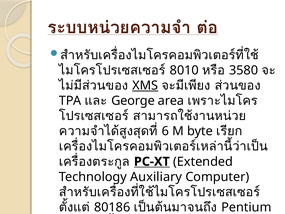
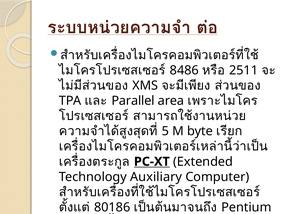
8010: 8010 -> 8486
3580: 3580 -> 2511
XMS underline: present -> none
George: George -> Parallel
6: 6 -> 5
